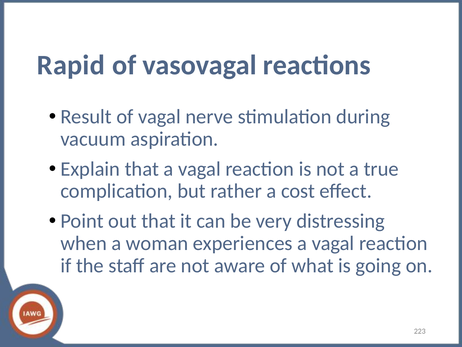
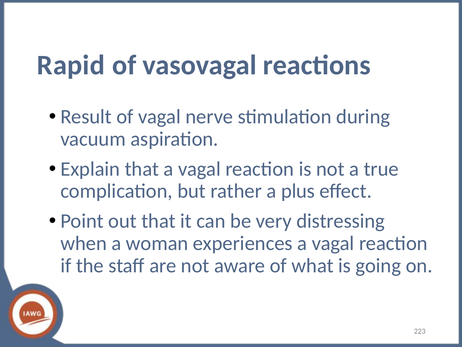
cost: cost -> plus
